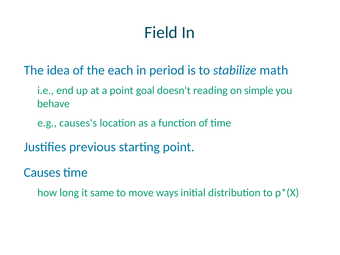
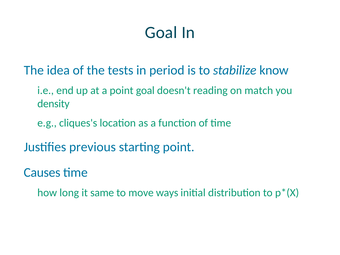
Field at (161, 33): Field -> Goal
each: each -> tests
math: math -> know
simple: simple -> match
behave: behave -> density
causes's: causes's -> cliques's
